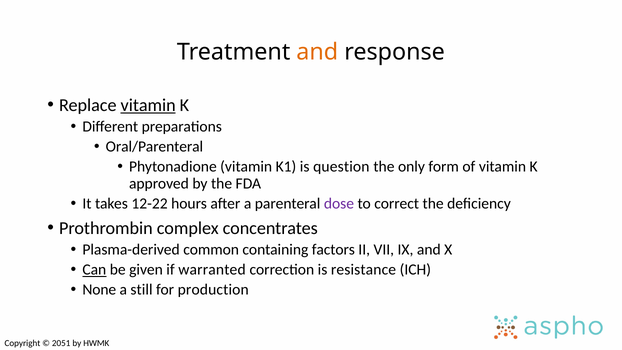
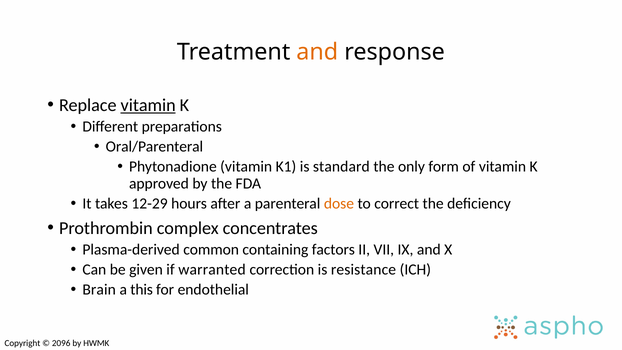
question: question -> standard
12-22: 12-22 -> 12-29
dose colour: purple -> orange
Can underline: present -> none
None: None -> Brain
still: still -> this
production: production -> endothelial
2051: 2051 -> 2096
